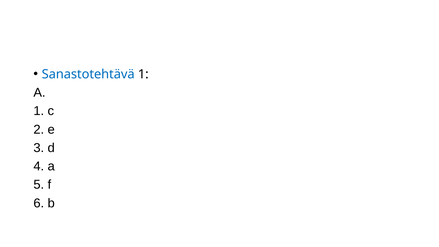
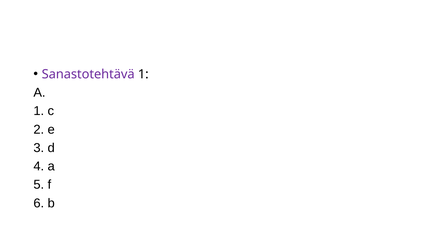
Sanastotehtävä colour: blue -> purple
